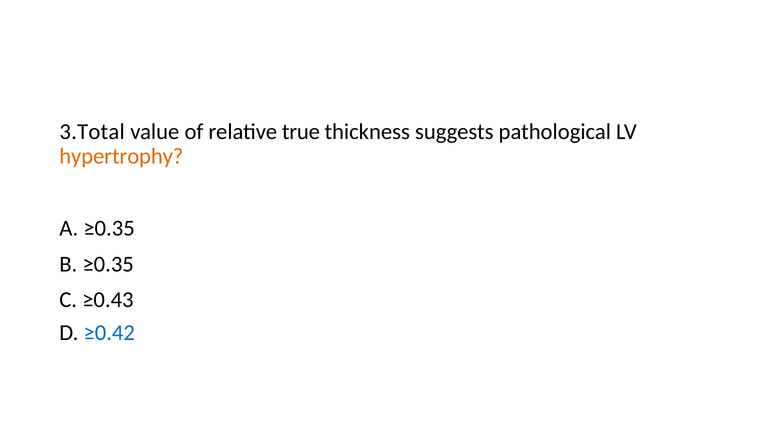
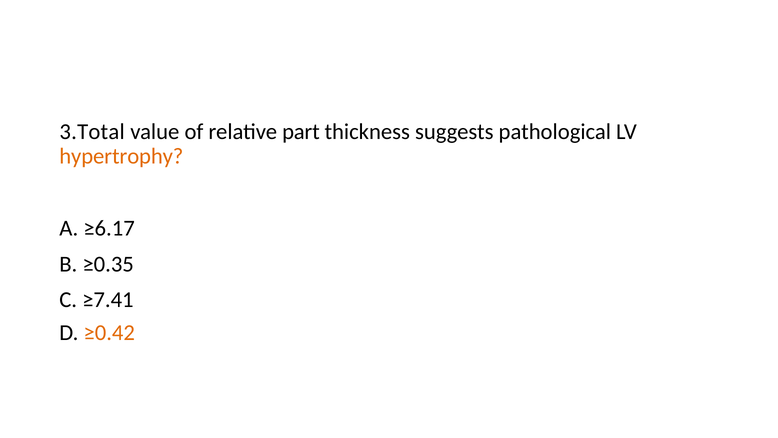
true: true -> part
A ≥0.35: ≥0.35 -> ≥6.17
≥0.43: ≥0.43 -> ≥7.41
≥0.42 colour: blue -> orange
